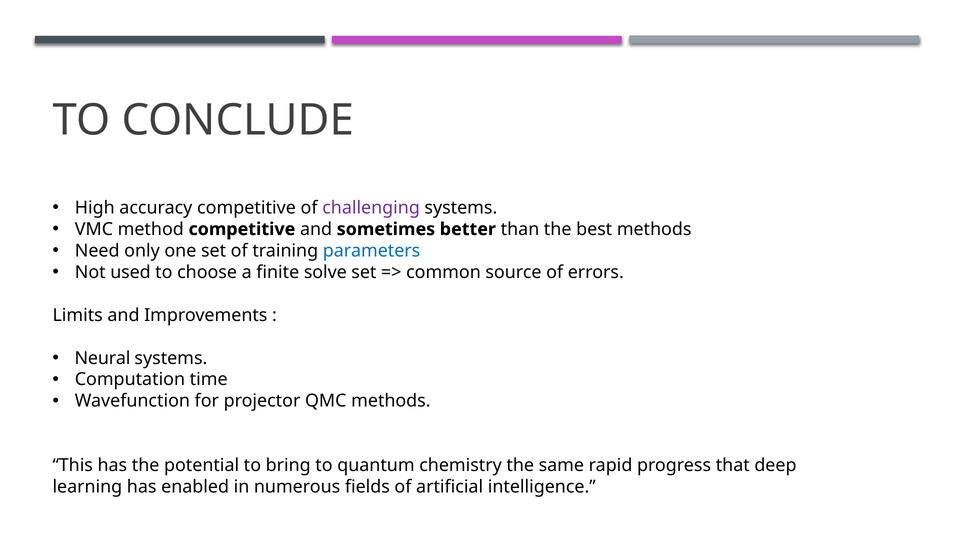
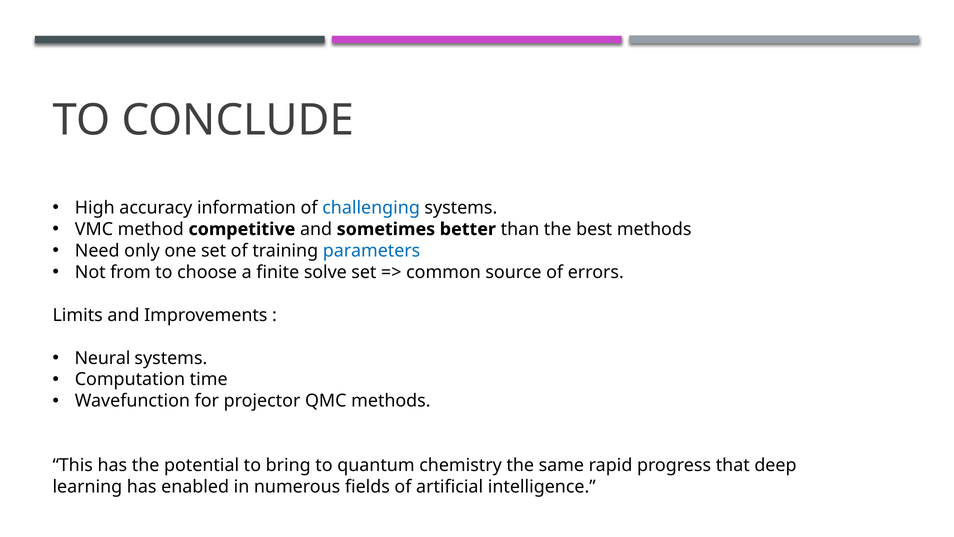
accuracy competitive: competitive -> information
challenging colour: purple -> blue
used: used -> from
